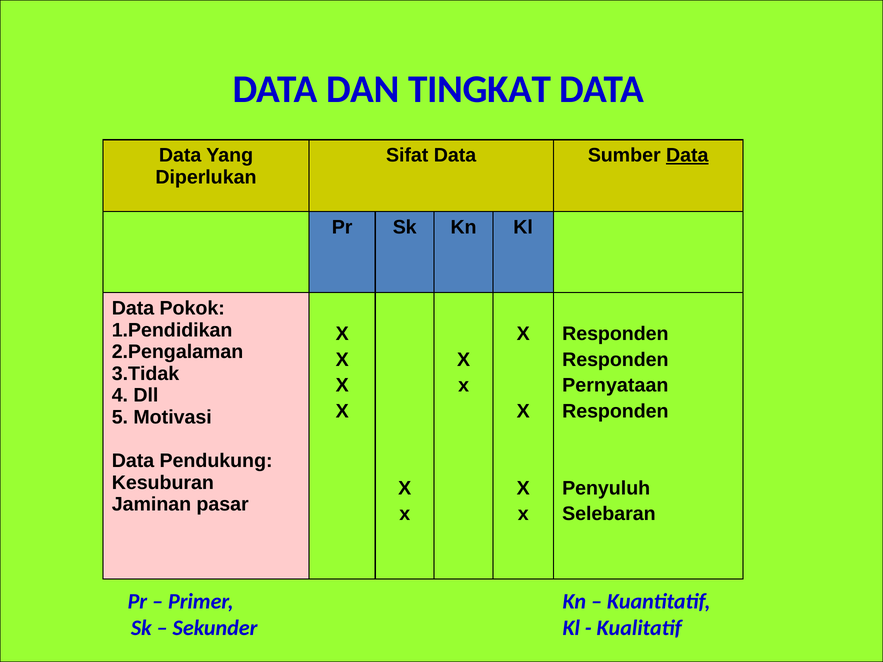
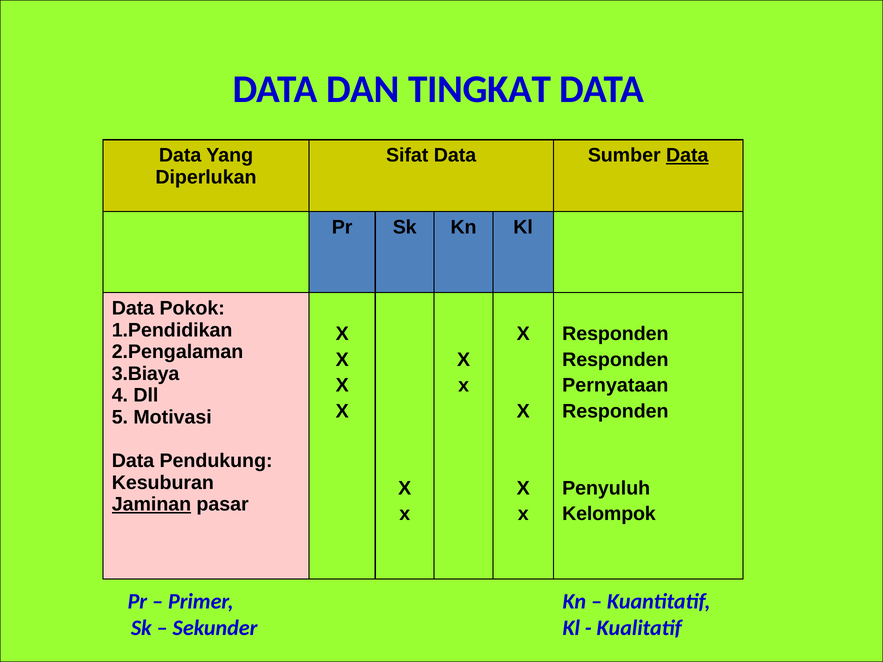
3.Tidak: 3.Tidak -> 3.Biaya
Jaminan underline: none -> present
Selebaran: Selebaran -> Kelompok
